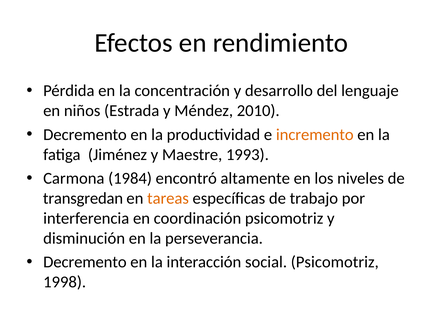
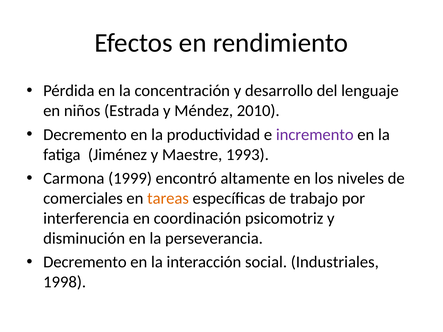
incremento colour: orange -> purple
1984: 1984 -> 1999
transgredan: transgredan -> comerciales
social Psicomotriz: Psicomotriz -> Industriales
